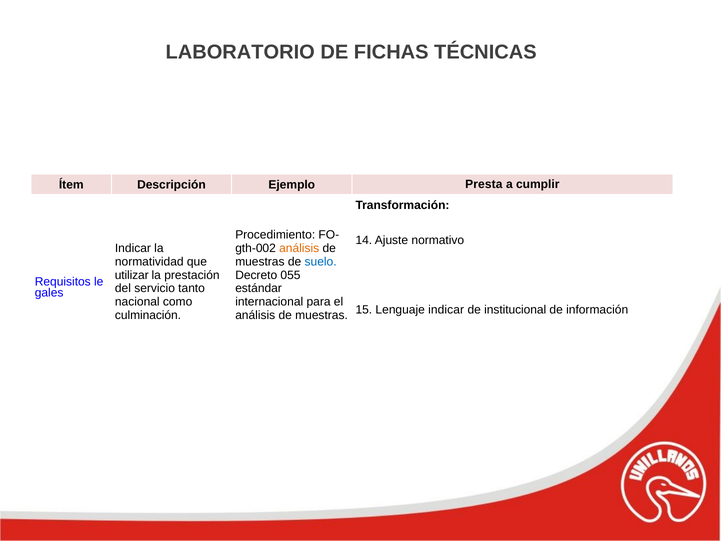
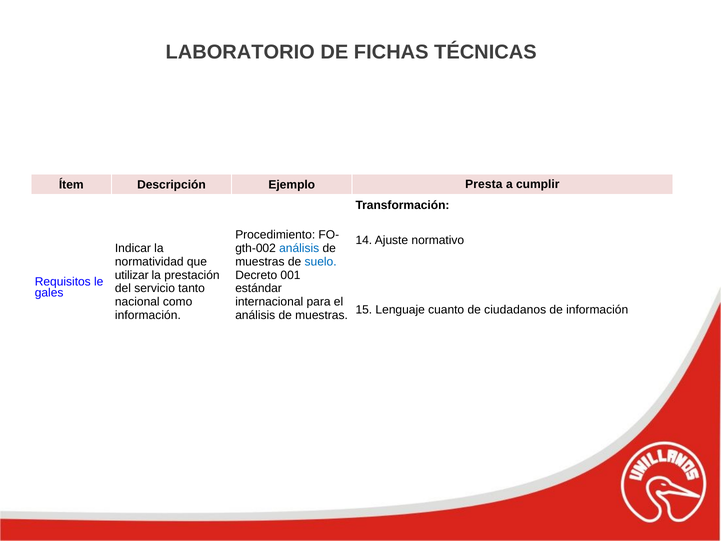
análisis at (299, 248) colour: orange -> blue
055: 055 -> 001
Lenguaje indicar: indicar -> cuanto
institucional: institucional -> ciudadanos
culminación at (148, 315): culminación -> información
